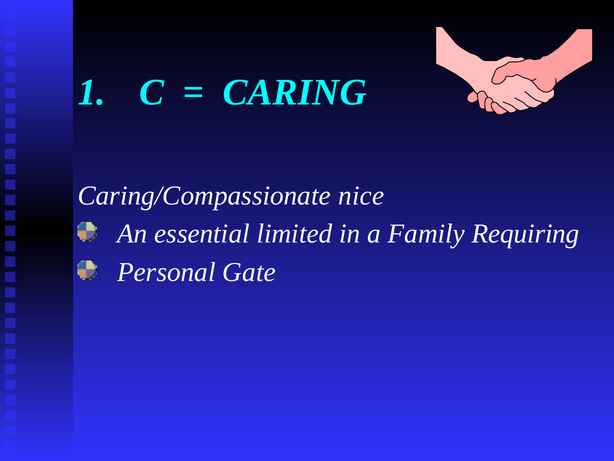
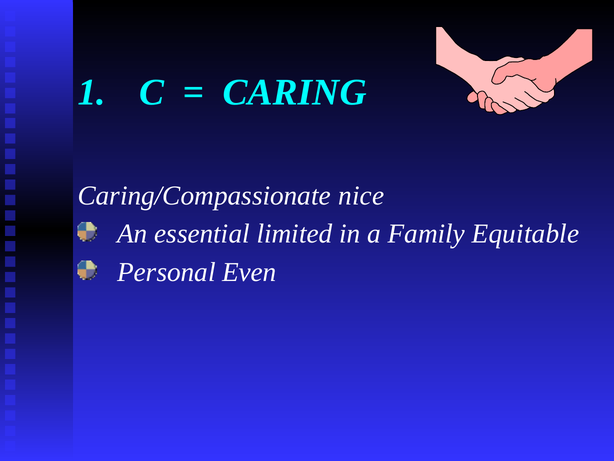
Requiring: Requiring -> Equitable
Gate: Gate -> Even
